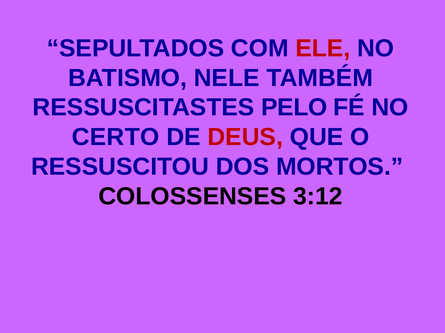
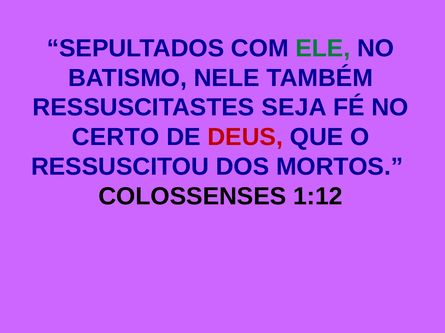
ELE colour: red -> green
PELO: PELO -> SEJA
3:12: 3:12 -> 1:12
